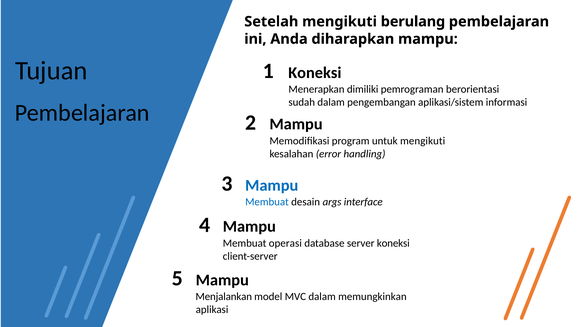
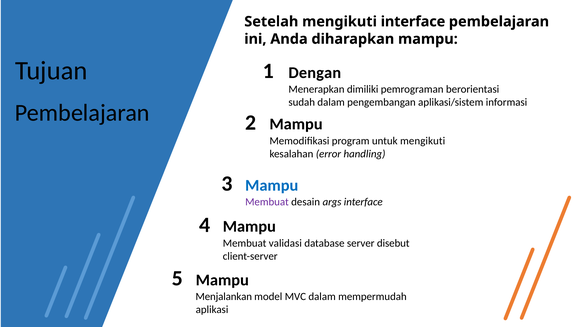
mengikuti berulang: berulang -> interface
Koneksi at (315, 73): Koneksi -> Dengan
Membuat at (267, 202) colour: blue -> purple
operasi: operasi -> validasi
server koneksi: koneksi -> disebut
memungkinkan: memungkinkan -> mempermudah
